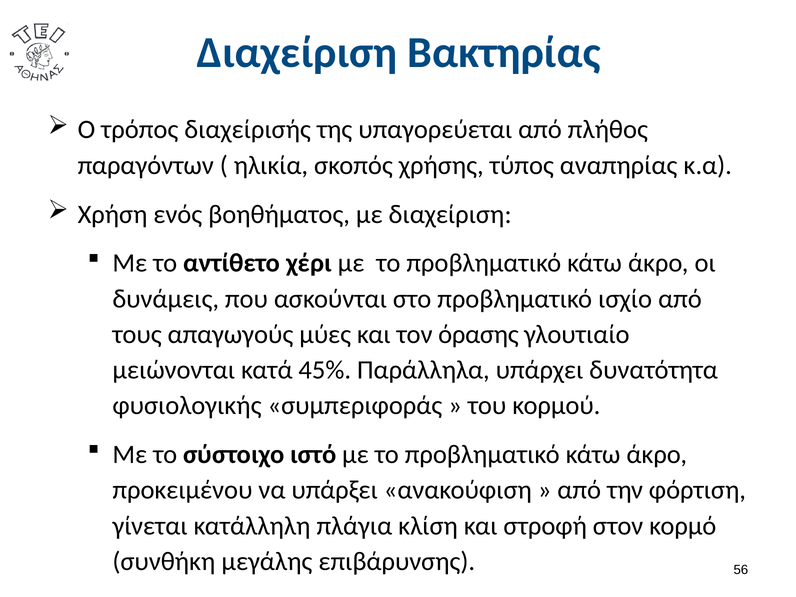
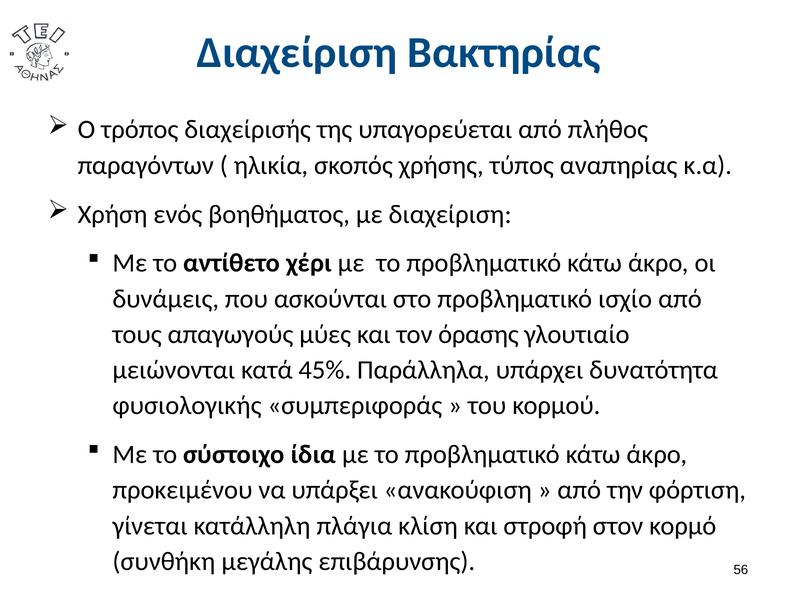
ιστό: ιστό -> ίδια
